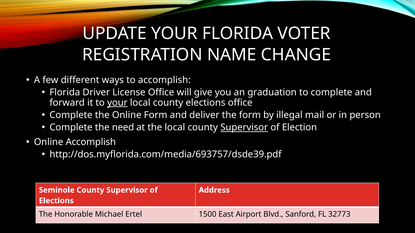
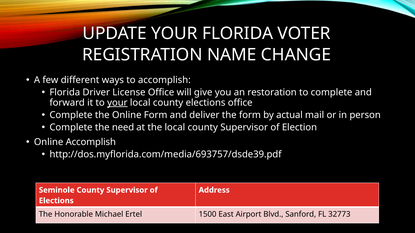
graduation: graduation -> restoration
illegal: illegal -> actual
Supervisor at (244, 128) underline: present -> none
